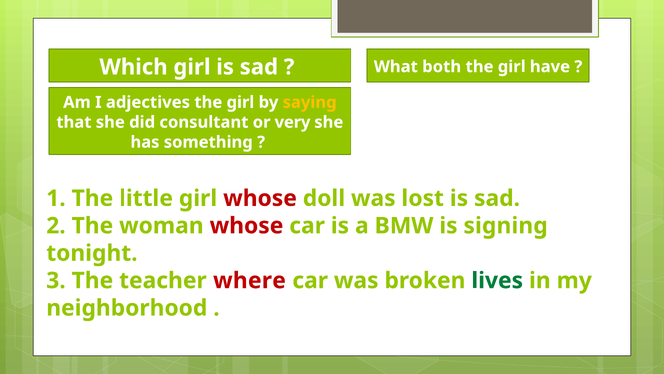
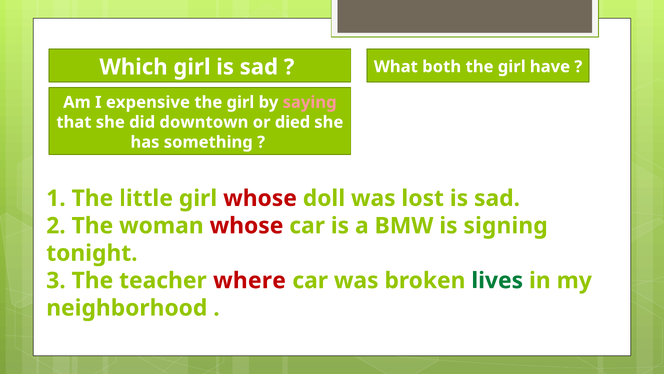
adjectives: adjectives -> expensive
saying colour: yellow -> pink
consultant: consultant -> downtown
very: very -> died
